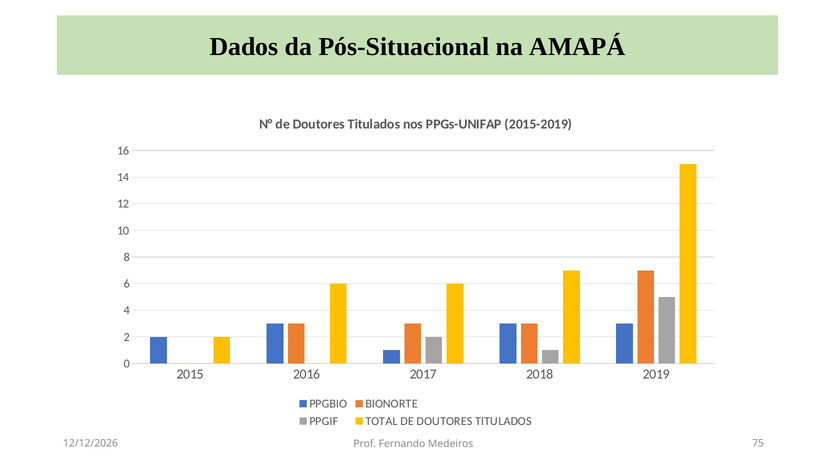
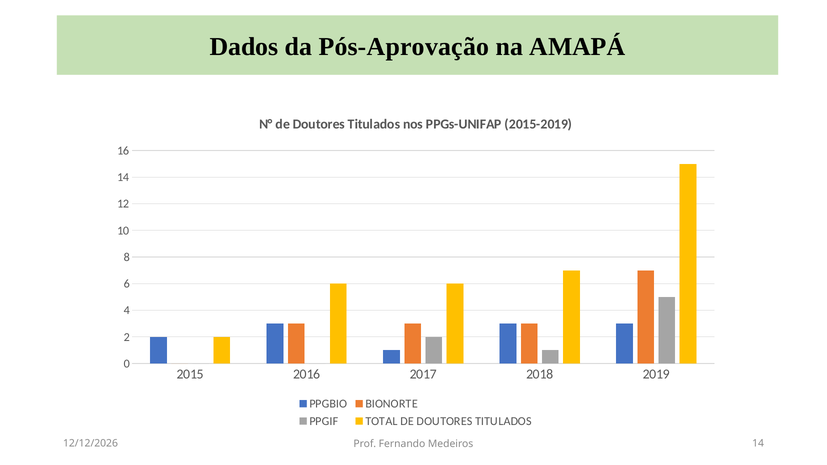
Pós-Situacional: Pós-Situacional -> Pós-Aprovação
Medeiros 75: 75 -> 14
